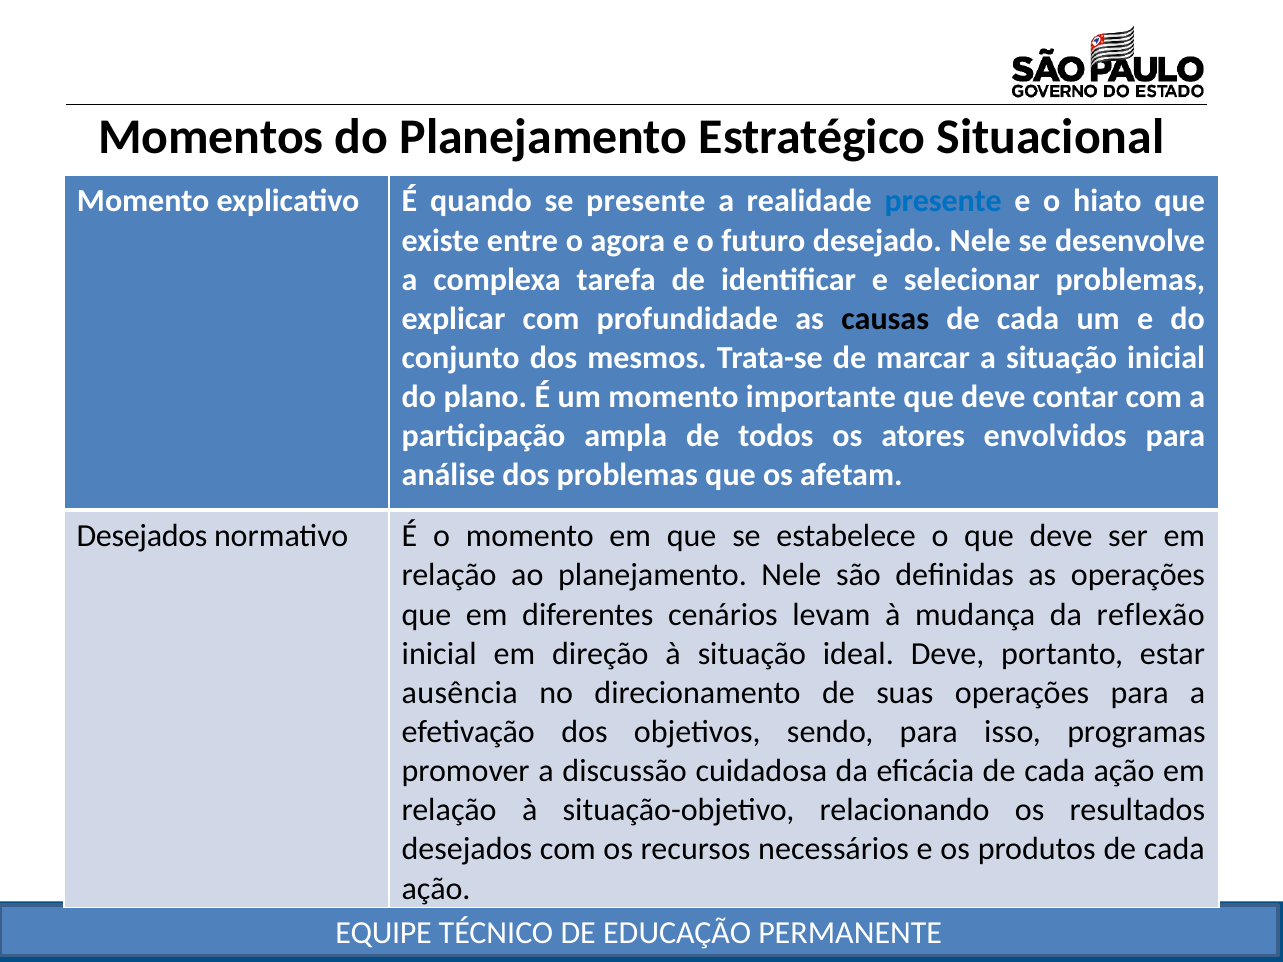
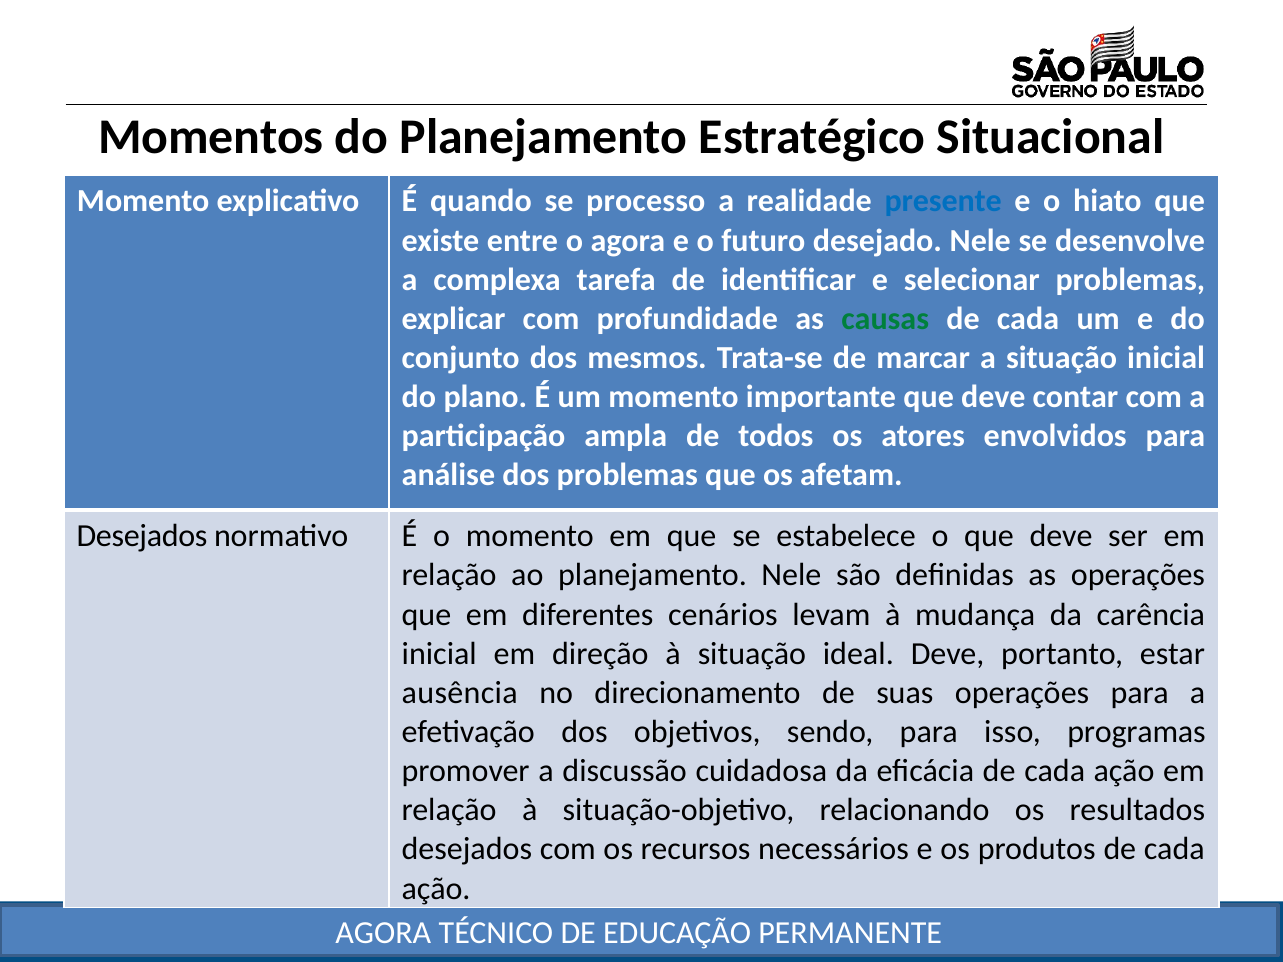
se presente: presente -> processo
causas colour: black -> green
reflexão: reflexão -> carência
EQUIPE at (383, 933): EQUIPE -> AGORA
